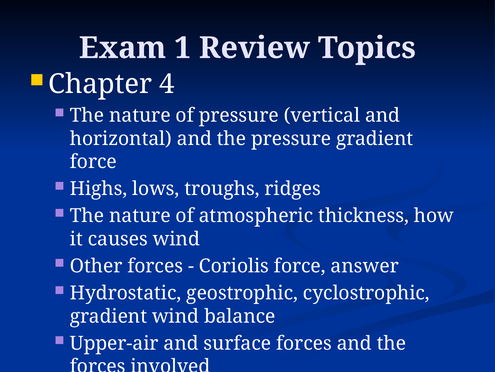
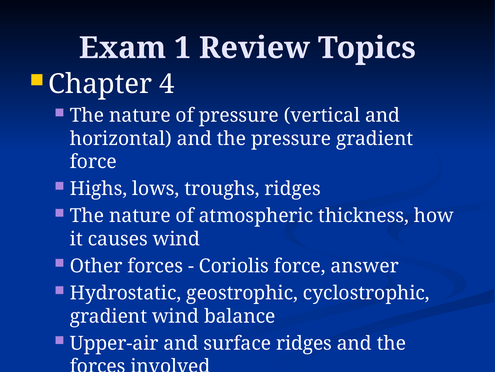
surface forces: forces -> ridges
